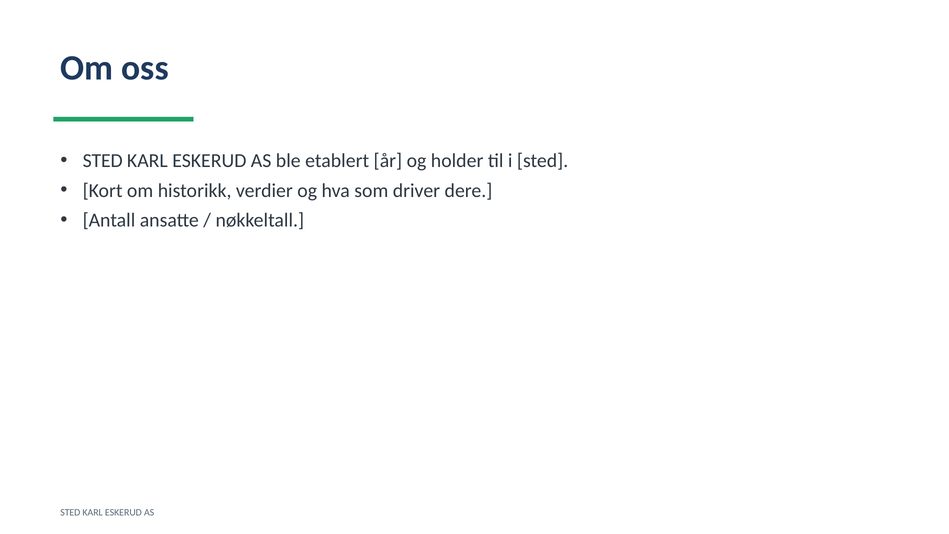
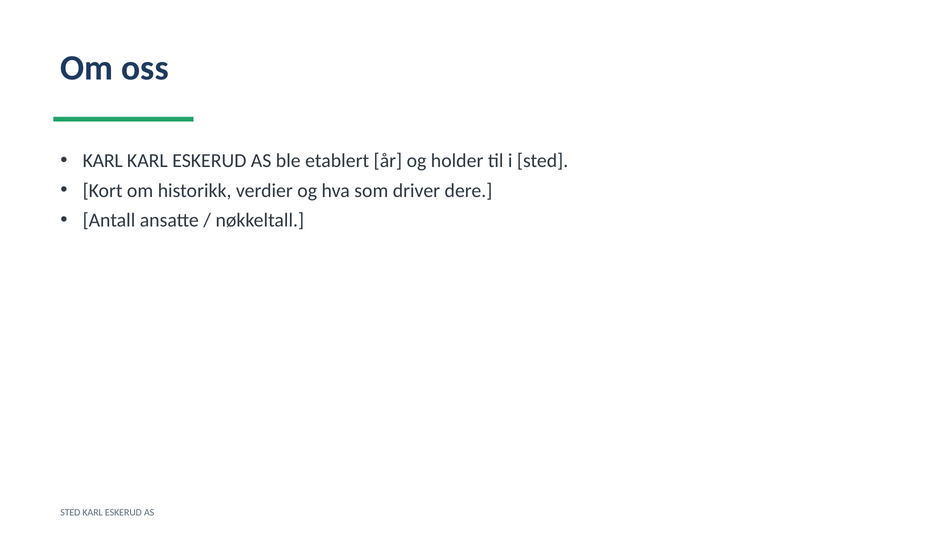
STED at (103, 161): STED -> KARL
